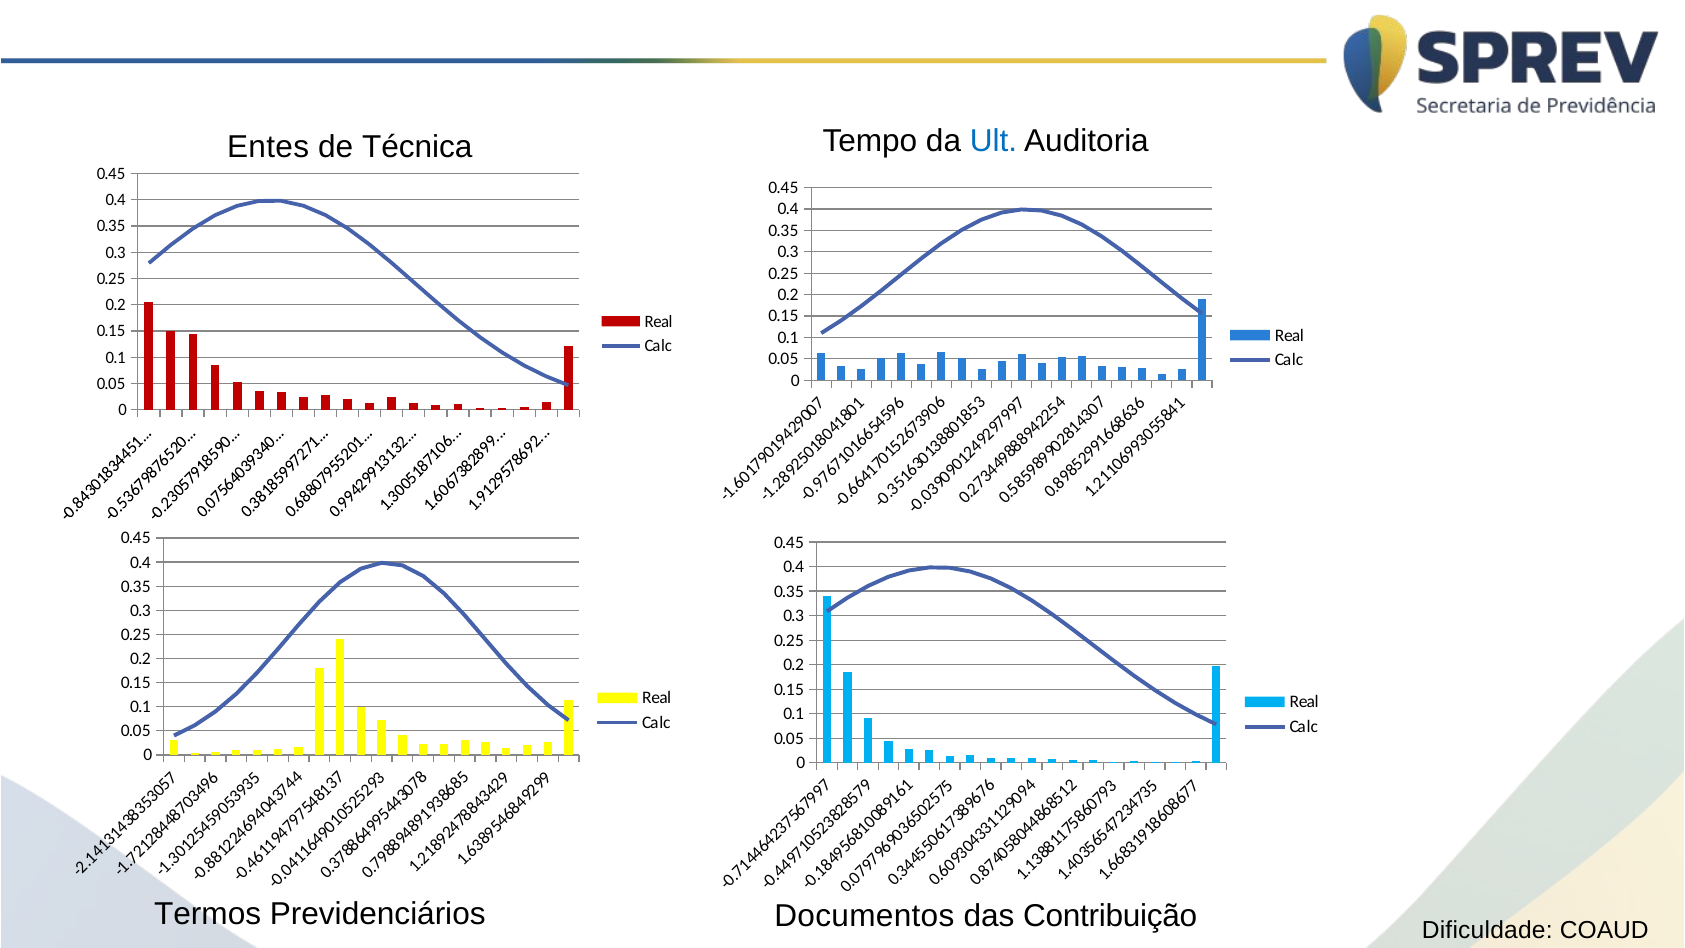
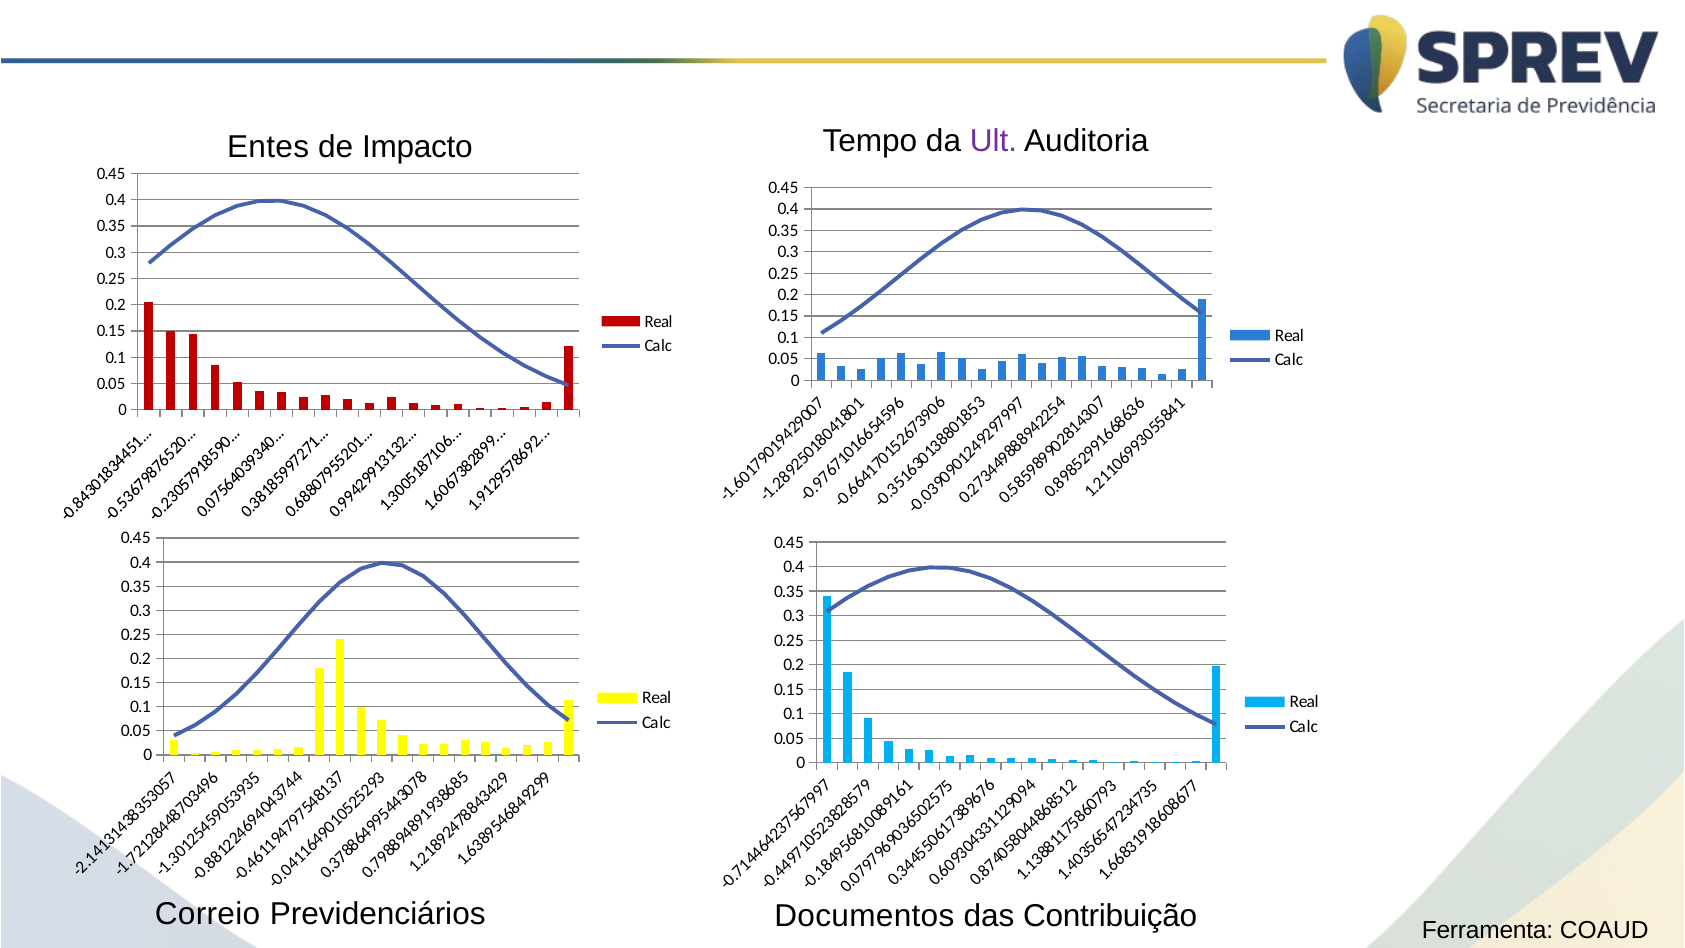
Técnica: Técnica -> Impacto
Ult colour: blue -> purple
Termos: Termos -> Correio
Dificuldade: Dificuldade -> Ferramenta
